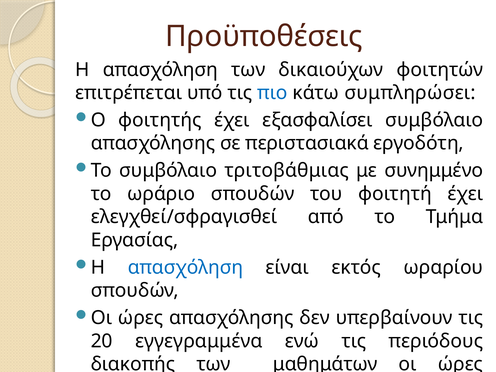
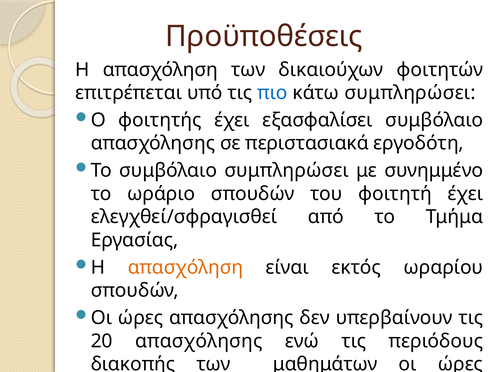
συμβόλαιο τριτοβάθμιας: τριτοβάθμιας -> συμπληρώσει
απασχόληση at (185, 267) colour: blue -> orange
20 εγγεγραμμένα: εγγεγραμμένα -> απασχόλησης
